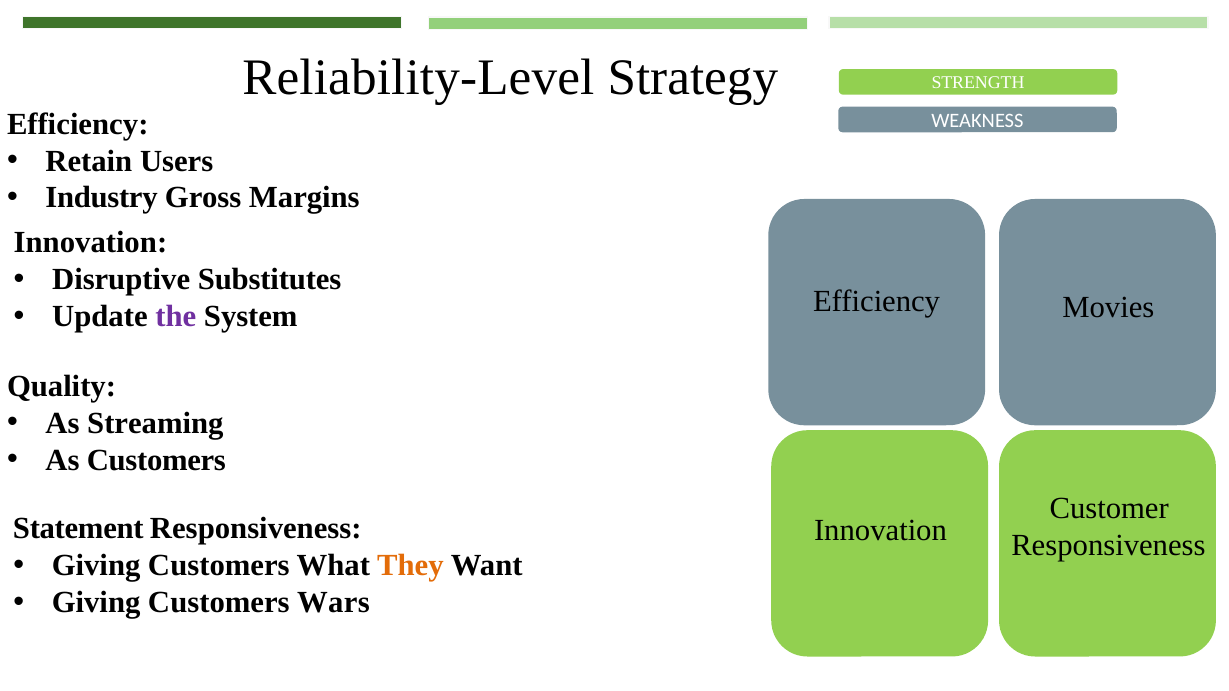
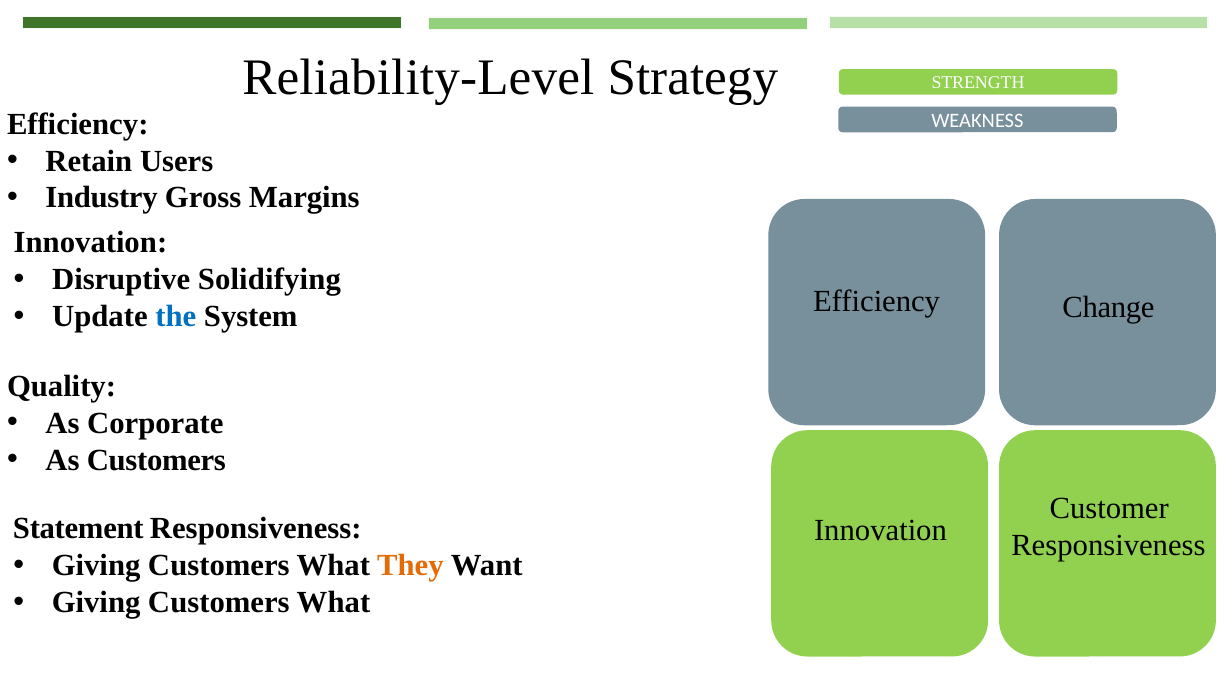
Substitutes: Substitutes -> Solidifying
the colour: purple -> blue
Movies: Movies -> Change
Streaming: Streaming -> Corporate
Wars at (333, 603): Wars -> What
